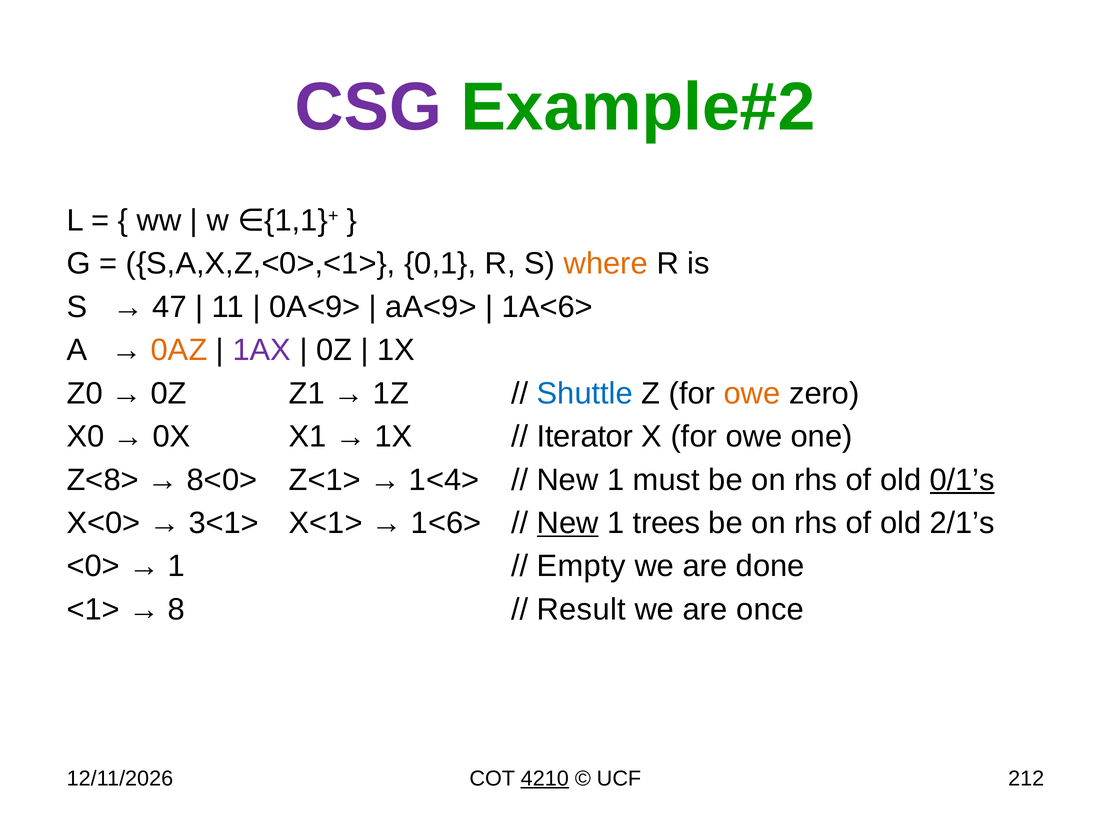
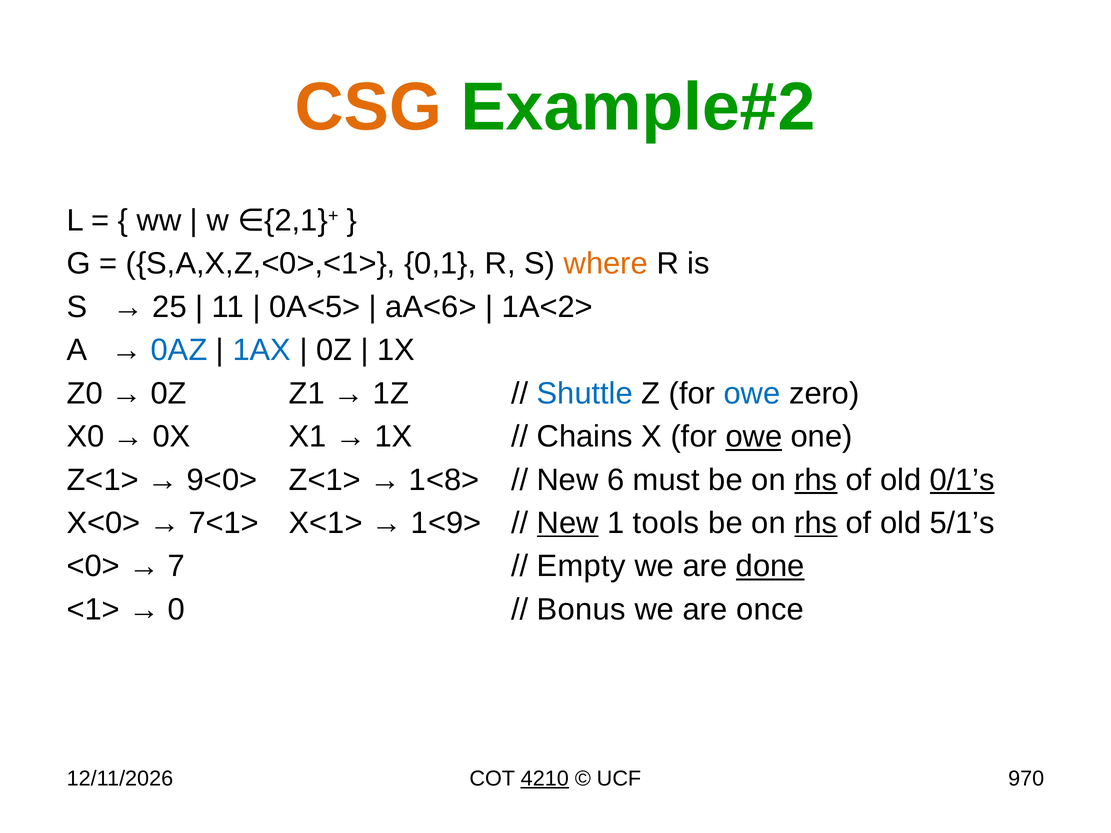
CSG colour: purple -> orange
1,1: 1,1 -> 2,1
47: 47 -> 25
0A<9>: 0A<9> -> 0A<5>
aA<9>: aA<9> -> aA<6>
1A<6>: 1A<6> -> 1A<2>
0AZ colour: orange -> blue
1AX colour: purple -> blue
owe at (752, 394) colour: orange -> blue
Iterator: Iterator -> Chains
owe at (754, 437) underline: none -> present
Z<8> at (103, 480): Z<8> -> Z<1>
8<0>: 8<0> -> 9<0>
1<4>: 1<4> -> 1<8>
1 at (616, 480): 1 -> 6
rhs at (816, 480) underline: none -> present
3<1>: 3<1> -> 7<1>
1<6>: 1<6> -> 1<9>
trees: trees -> tools
rhs at (816, 523) underline: none -> present
2/1’s: 2/1’s -> 5/1’s
1 at (177, 566): 1 -> 7
done underline: none -> present
8: 8 -> 0
Result: Result -> Bonus
212: 212 -> 970
